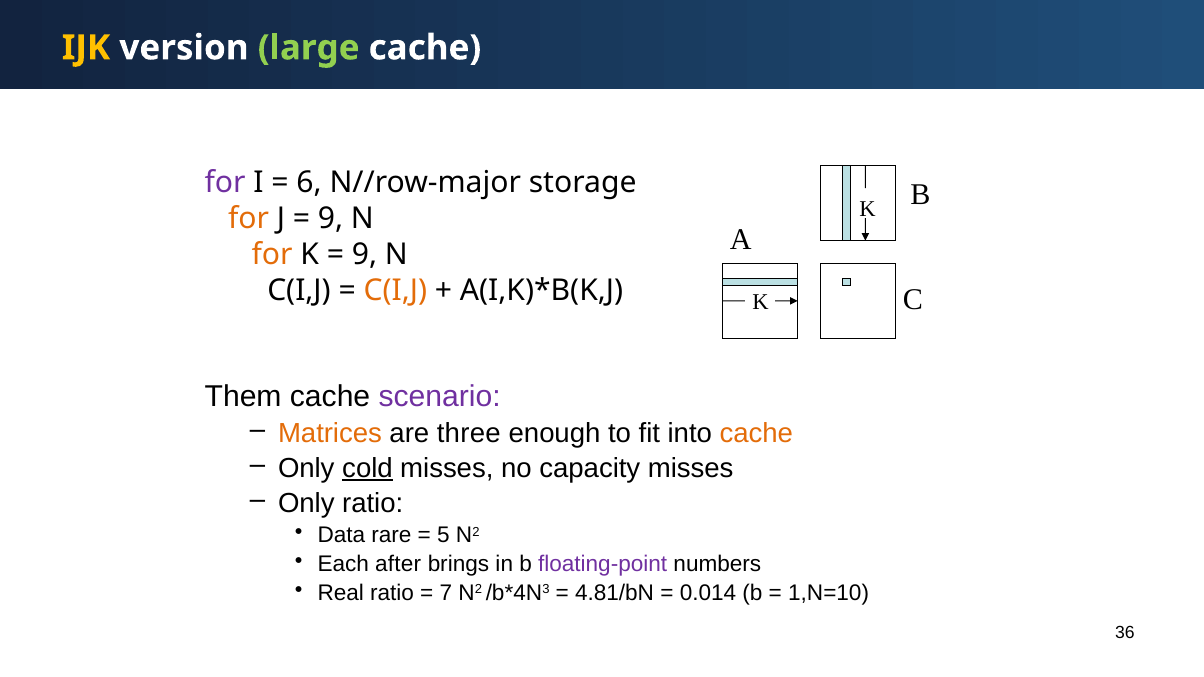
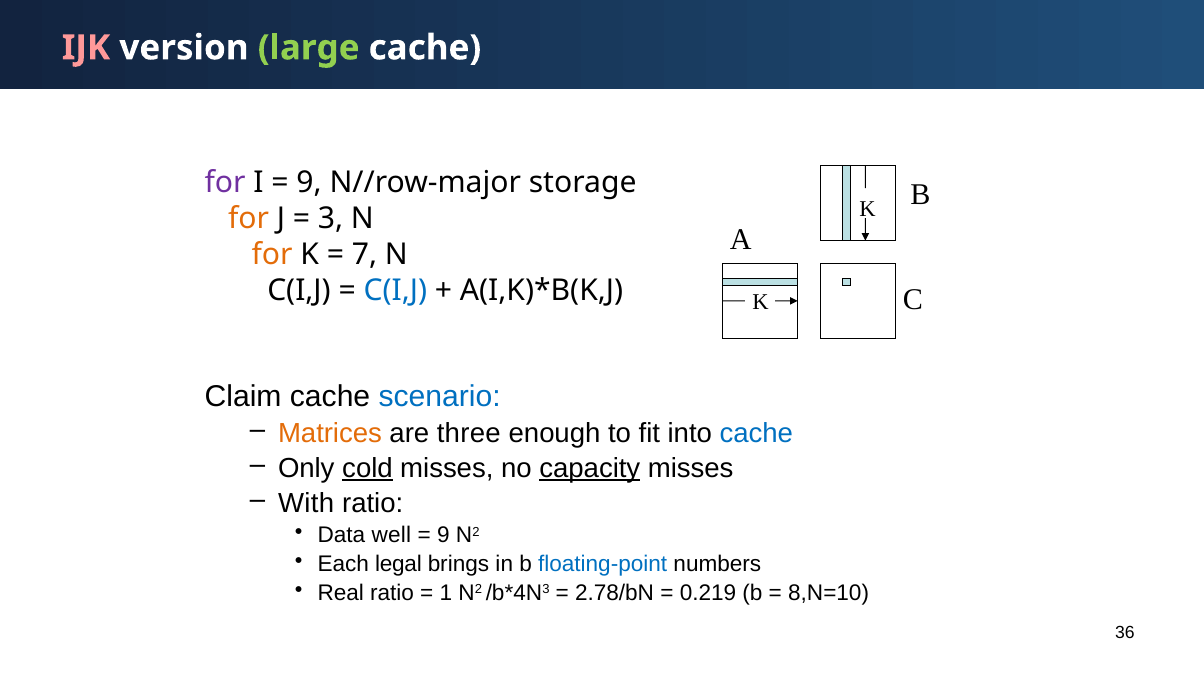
IJK colour: yellow -> pink
6 at (309, 183): 6 -> 9
9 at (331, 219): 9 -> 3
9 at (364, 255): 9 -> 7
C(I,J at (395, 291) colour: orange -> blue
Them: Them -> Claim
scenario colour: purple -> blue
cache at (756, 433) colour: orange -> blue
capacity underline: none -> present
Only at (306, 504): Only -> With
rare: rare -> well
5 at (443, 536): 5 -> 9
after: after -> legal
floating-point colour: purple -> blue
7: 7 -> 1
4.81/bN: 4.81/bN -> 2.78/bN
0.014: 0.014 -> 0.219
1,N=10: 1,N=10 -> 8,N=10
